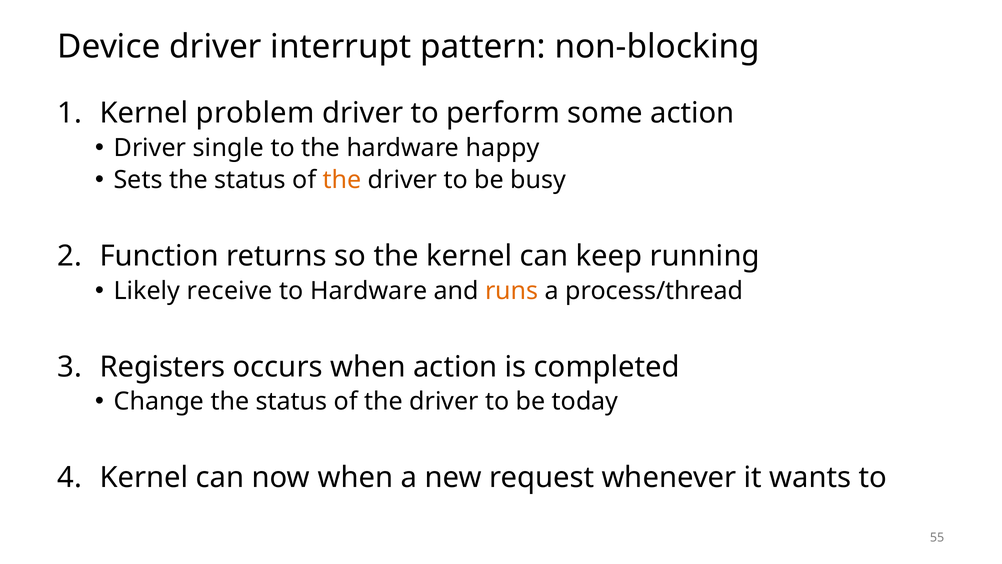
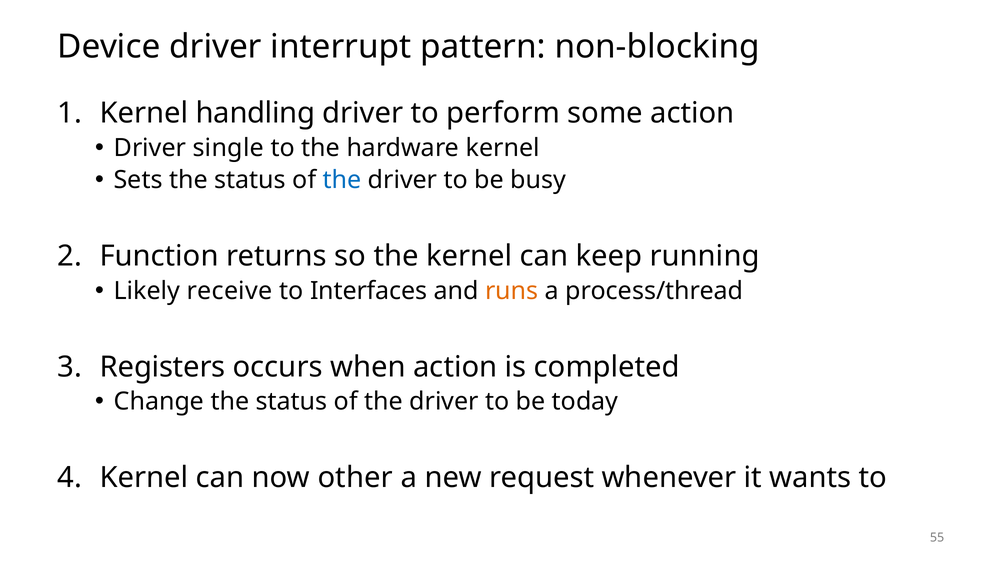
problem: problem -> handling
hardware happy: happy -> kernel
the at (342, 180) colour: orange -> blue
to Hardware: Hardware -> Interfaces
now when: when -> other
